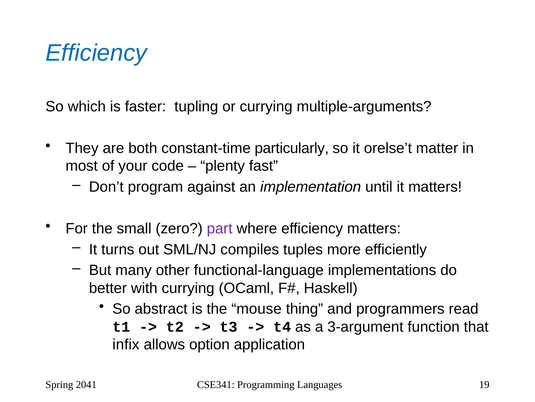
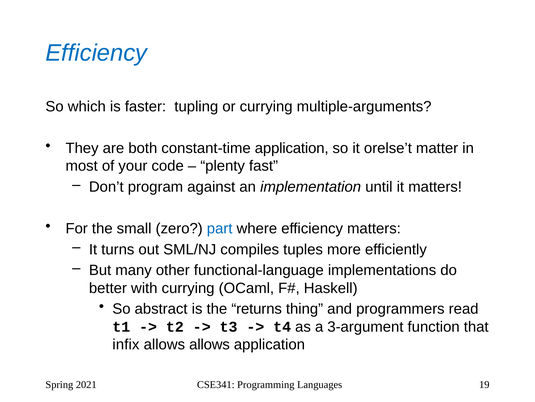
constant-time particularly: particularly -> application
part colour: purple -> blue
mouse: mouse -> returns
allows option: option -> allows
2041: 2041 -> 2021
